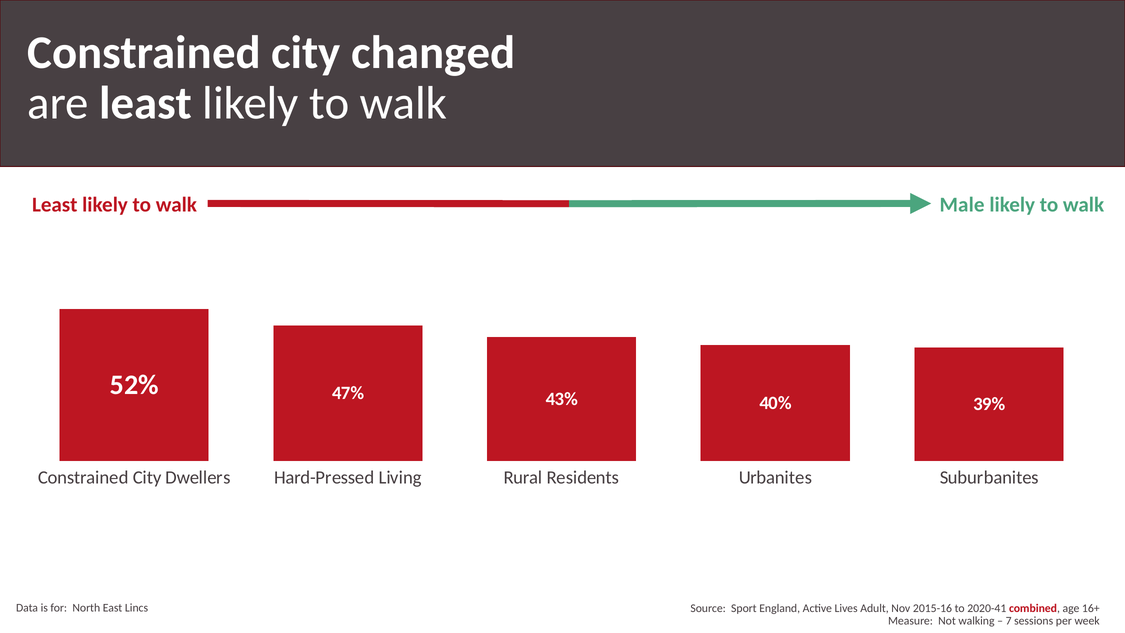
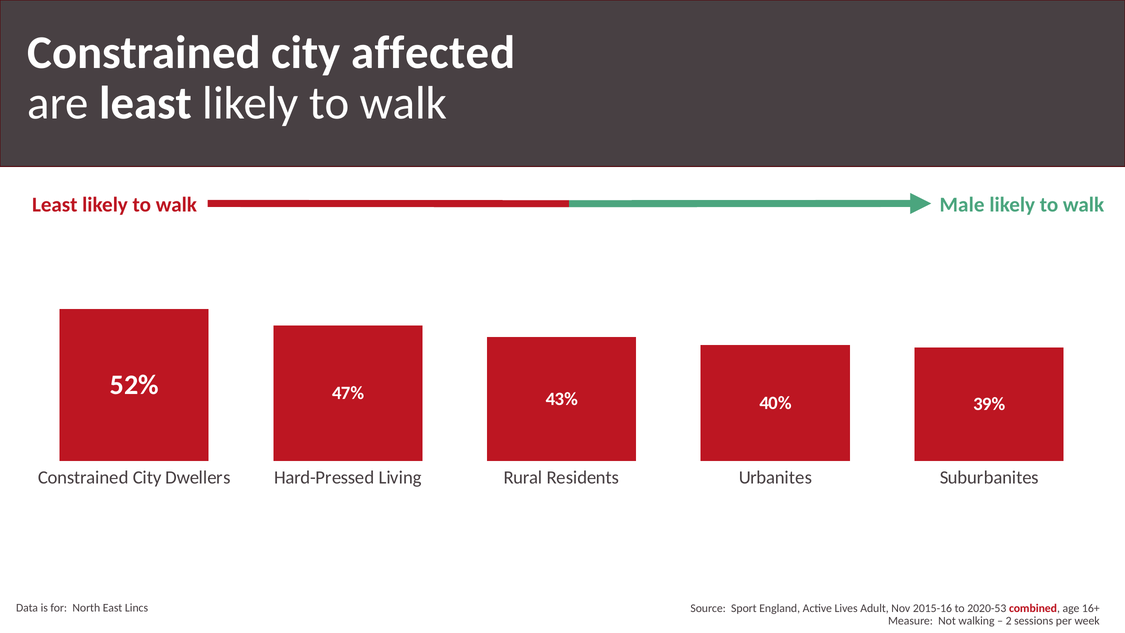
changed: changed -> affected
2020-41: 2020-41 -> 2020-53
7: 7 -> 2
